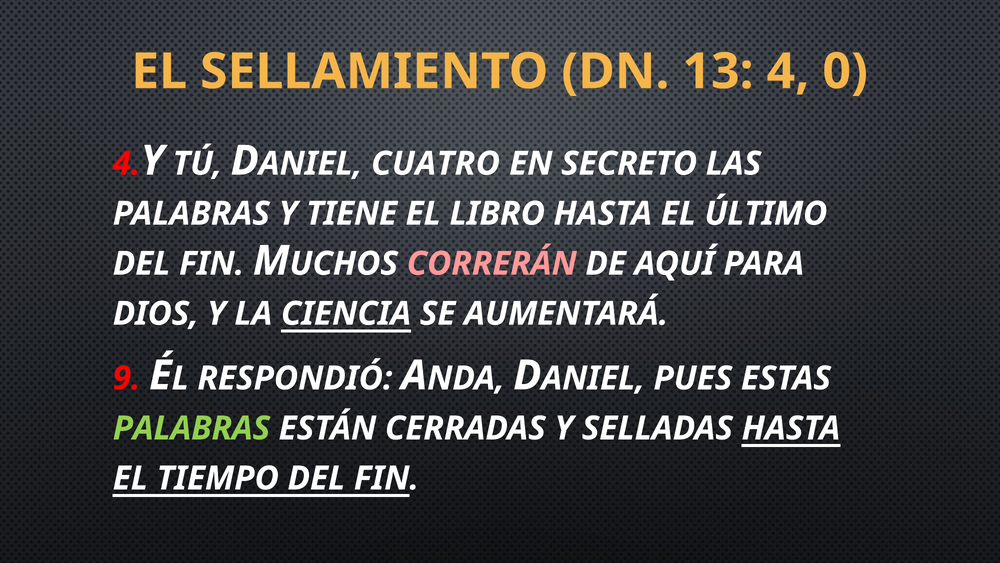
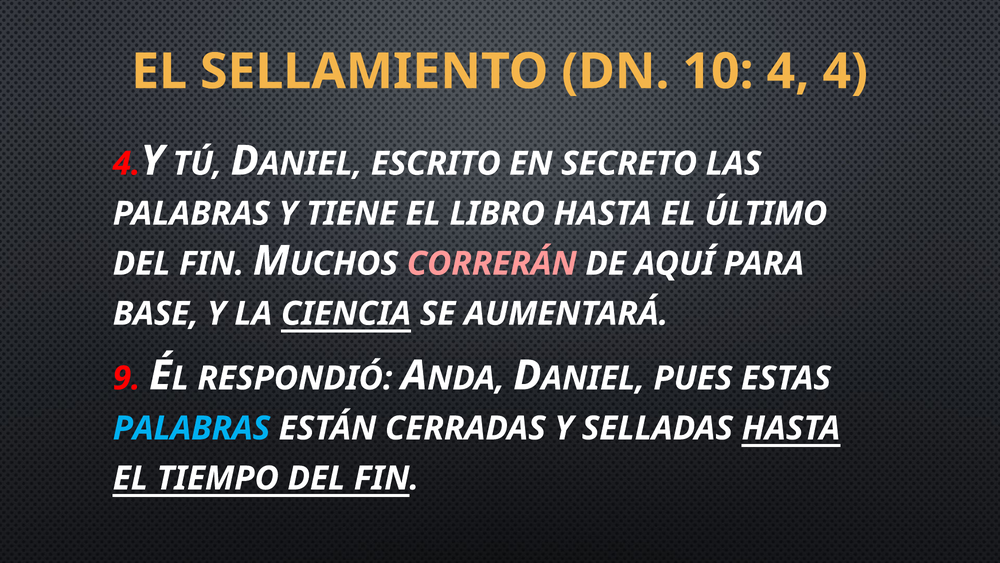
13: 13 -> 10
0 at (845, 72): 0 -> 4
CUATRO: CUATRO -> ESCRITO
DIOS: DIOS -> BASE
PALABRAS at (191, 428) colour: light green -> light blue
